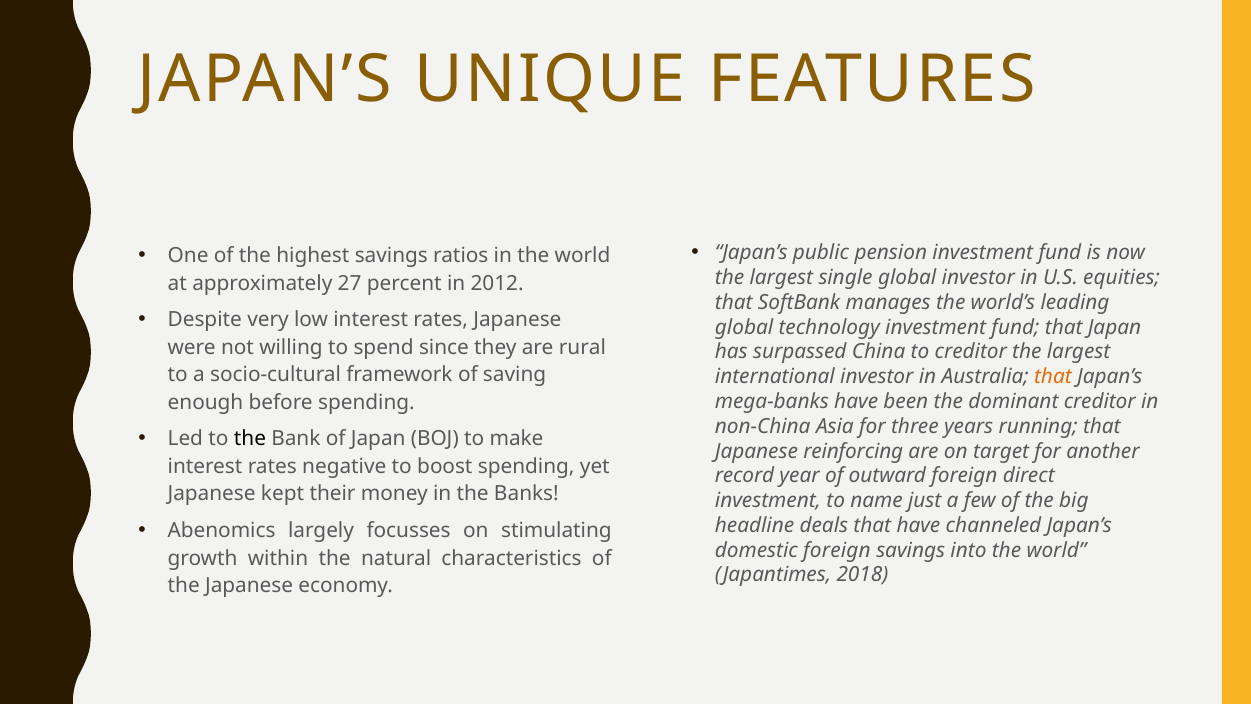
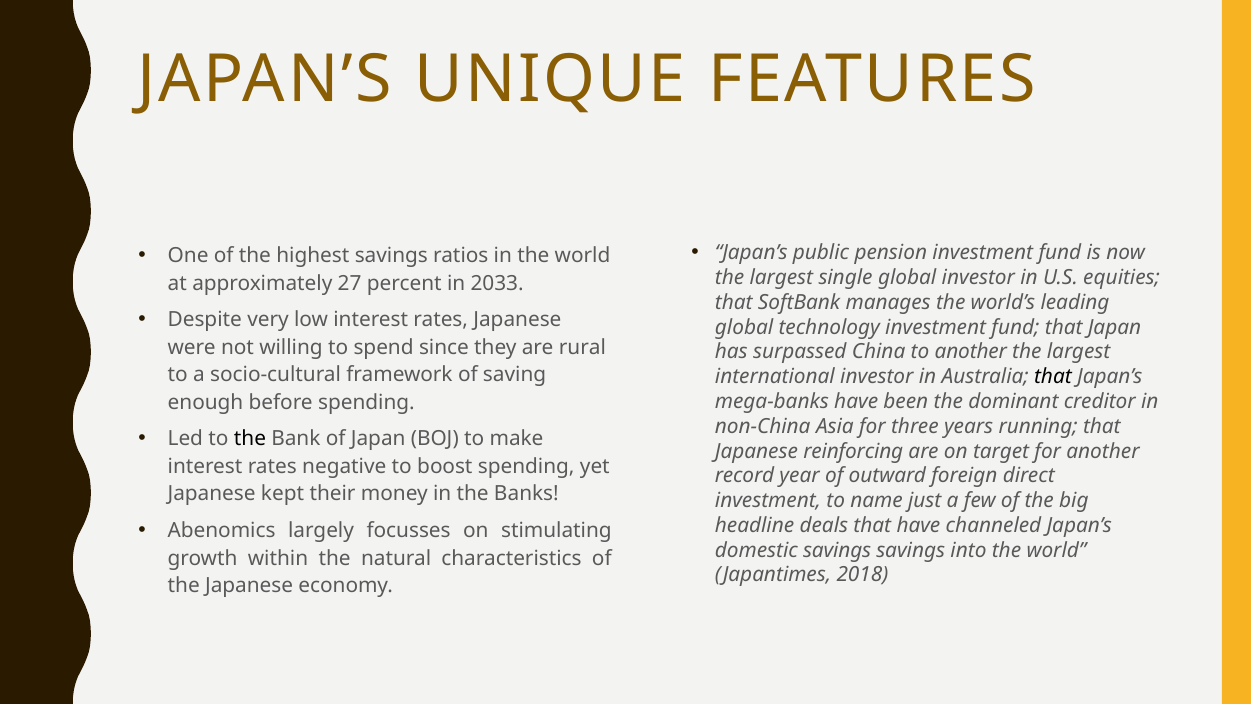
2012: 2012 -> 2033
to creditor: creditor -> another
that at (1053, 377) colour: orange -> black
domestic foreign: foreign -> savings
